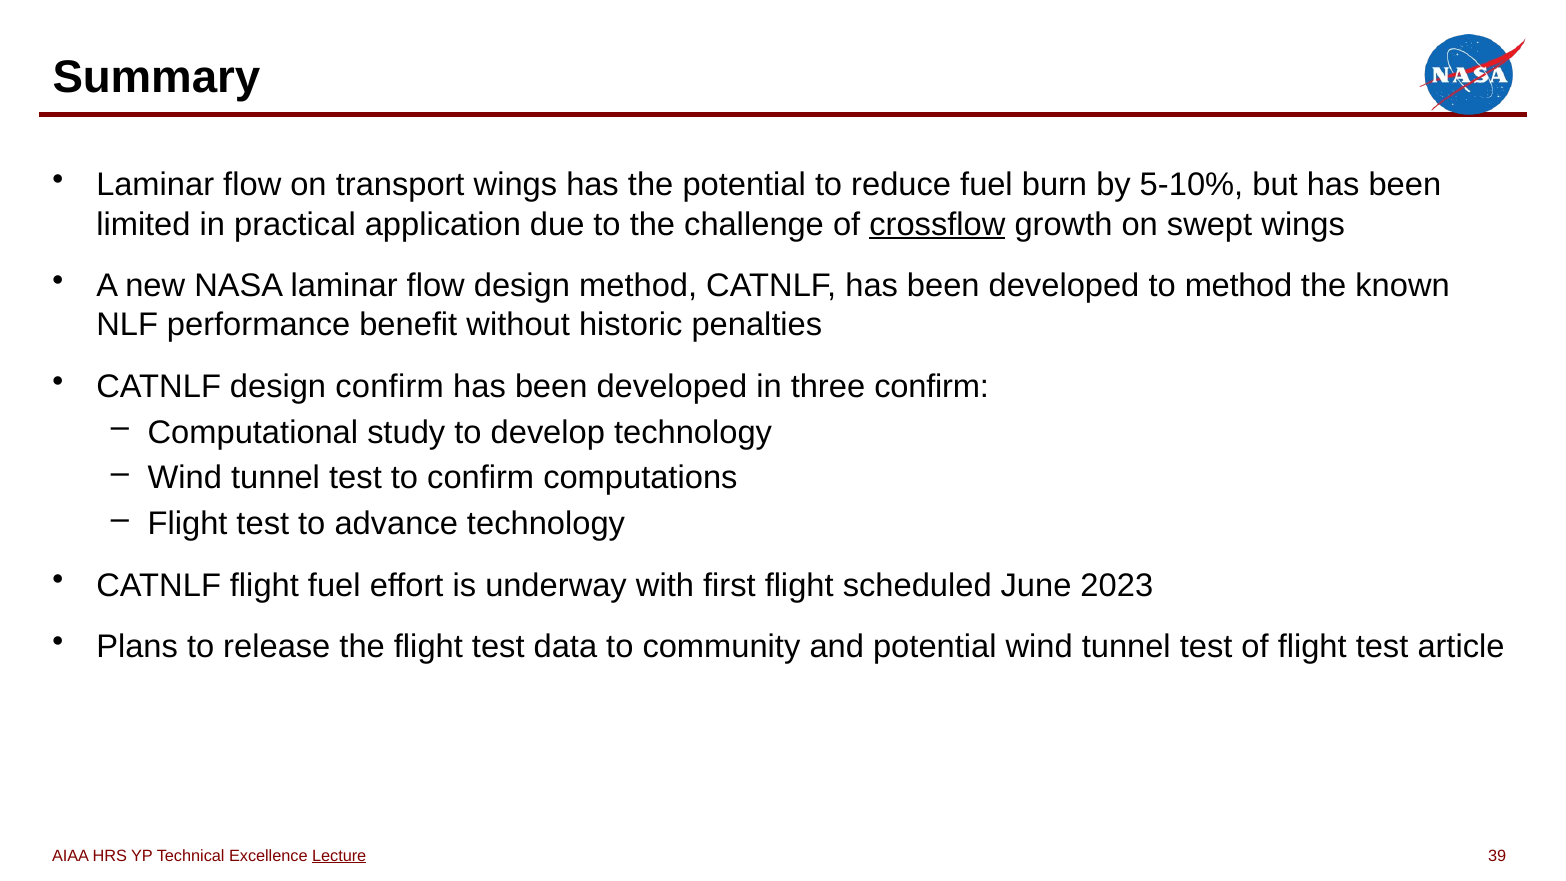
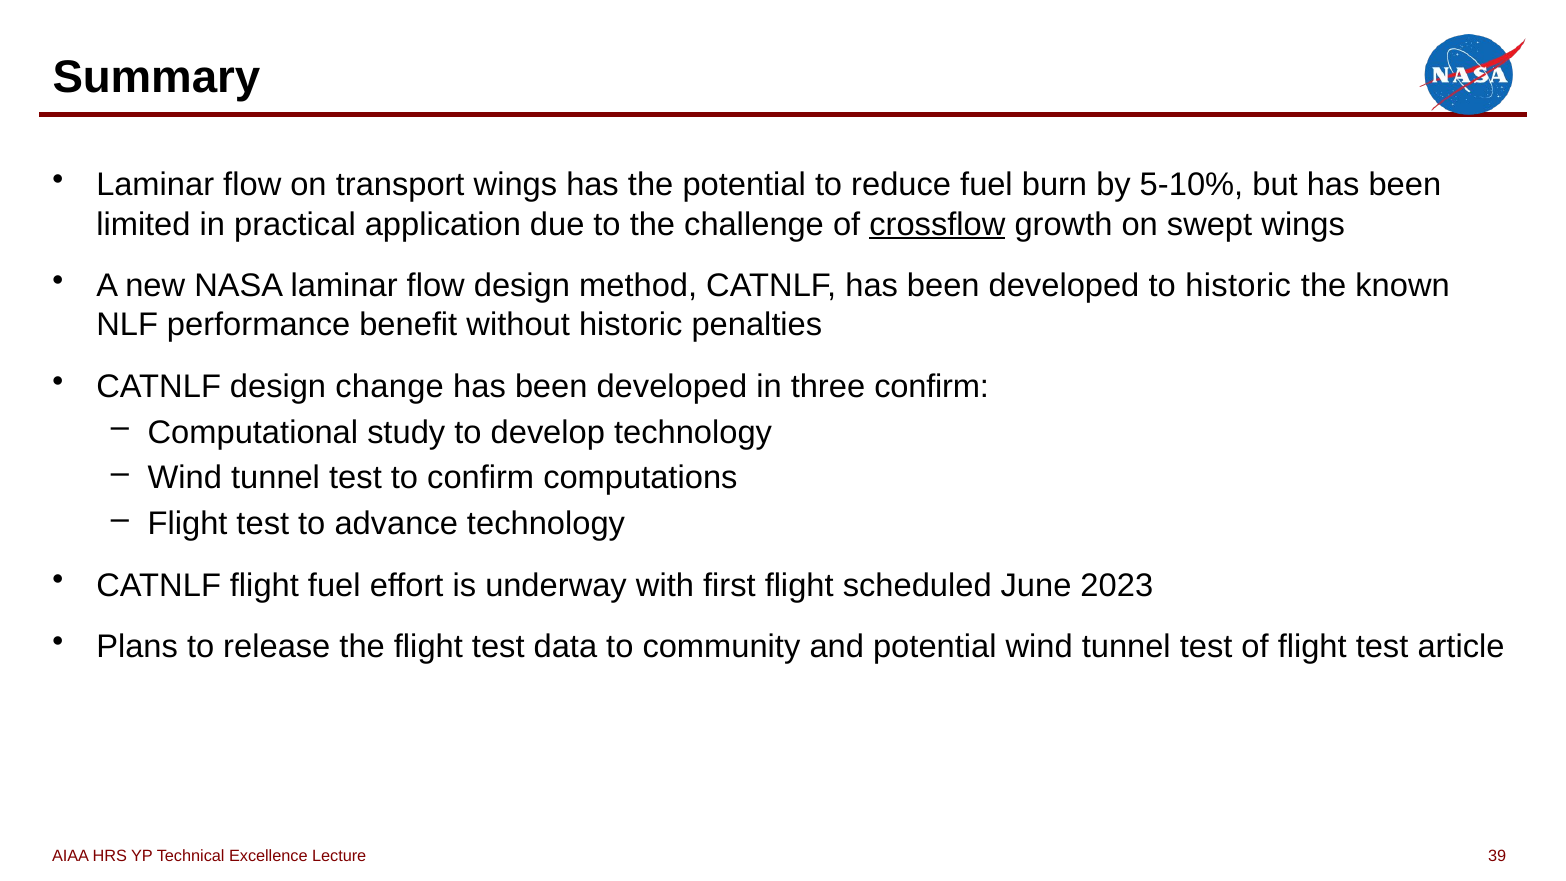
to method: method -> historic
design confirm: confirm -> change
Lecture underline: present -> none
